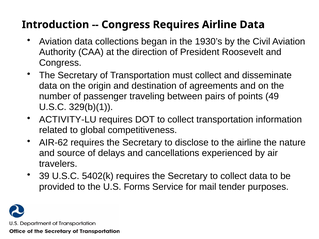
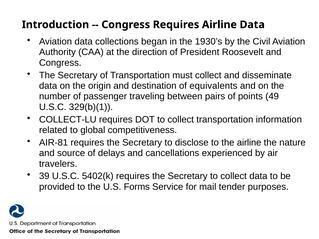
agreements: agreements -> equivalents
ACTIVITY-LU: ACTIVITY-LU -> COLLECT-LU
AIR-62: AIR-62 -> AIR-81
